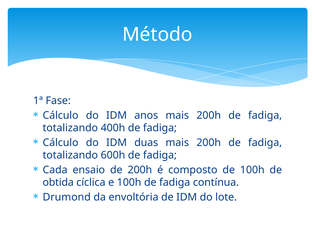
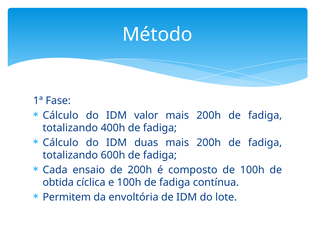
anos: anos -> valor
Drumond: Drumond -> Permitem
